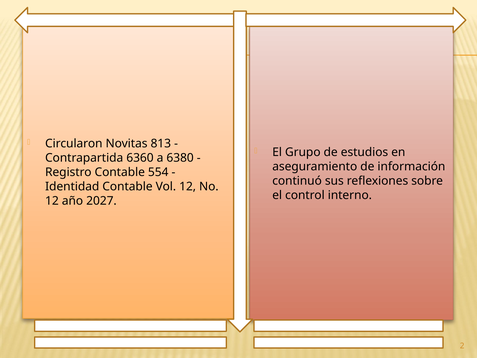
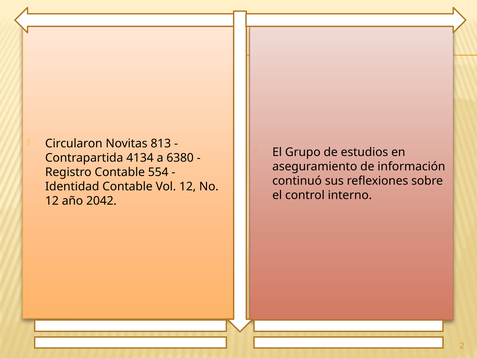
6360: 6360 -> 4134
2027: 2027 -> 2042
